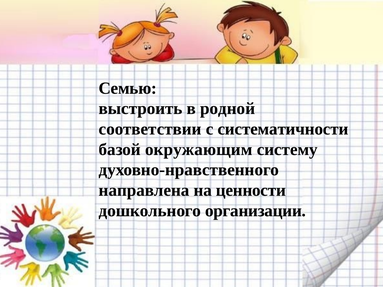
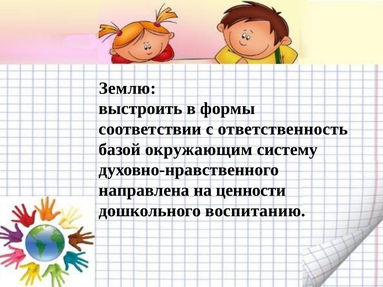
Семью: Семью -> Землю
родной: родной -> формы
систематичности: систематичности -> ответственность
организации: организации -> воспитанию
